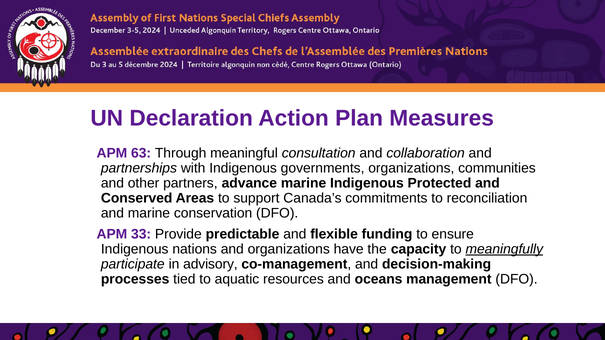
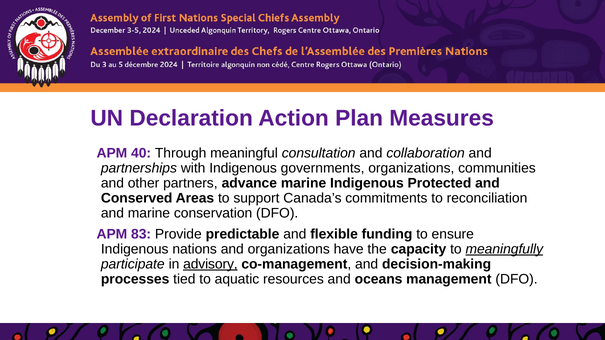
63: 63 -> 40
33: 33 -> 83
advisory underline: none -> present
